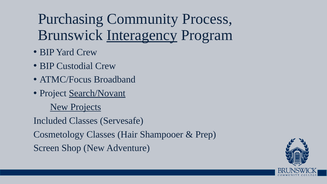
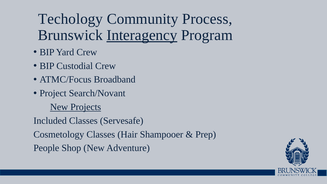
Purchasing: Purchasing -> Techology
Search/Novant underline: present -> none
Screen: Screen -> People
